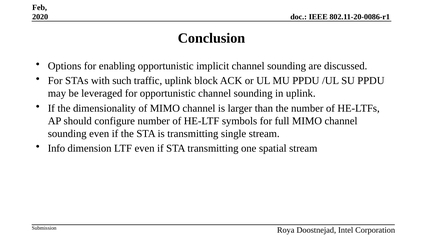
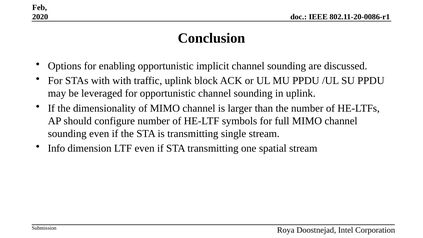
with such: such -> with
